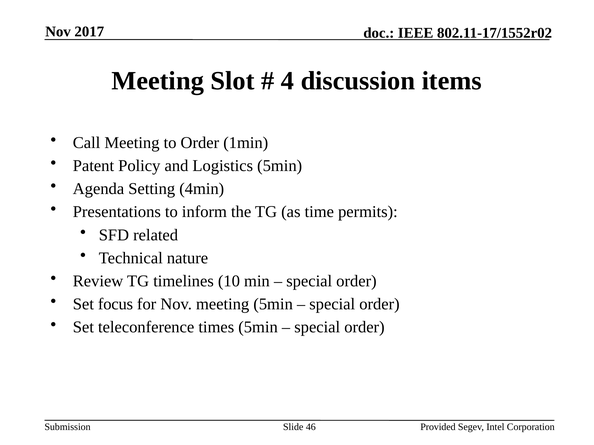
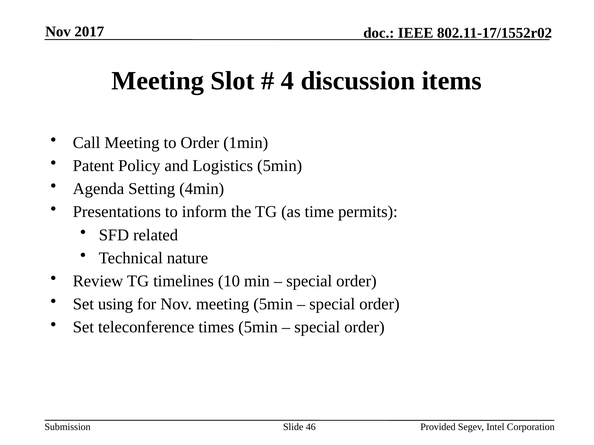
focus: focus -> using
